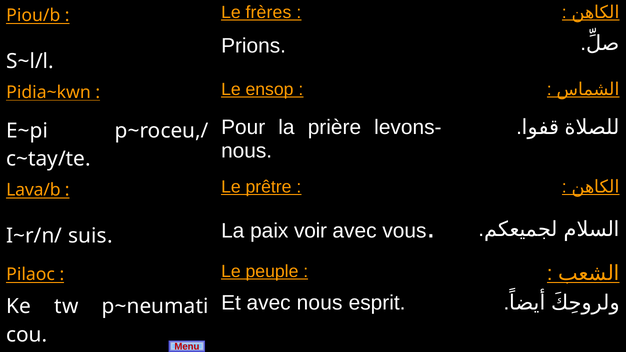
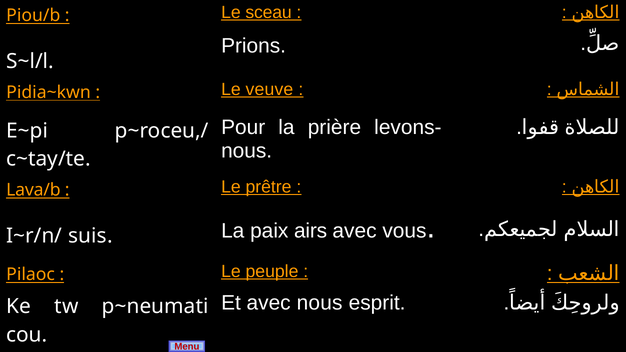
frères: frères -> sceau
ensop: ensop -> veuve
voir: voir -> airs
